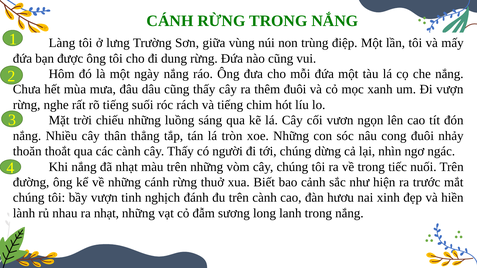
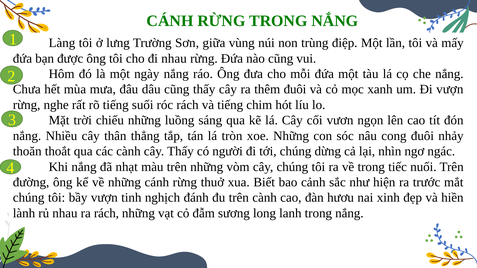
đi dung: dung -> nhau
ra nhạt: nhạt -> rách
